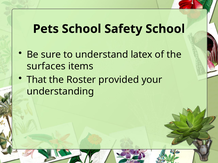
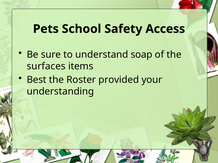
Safety School: School -> Access
latex: latex -> soap
That: That -> Best
